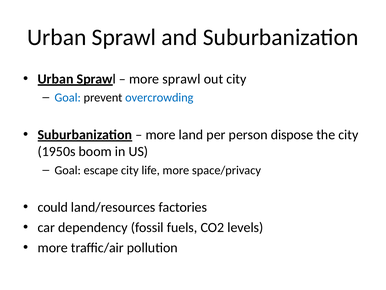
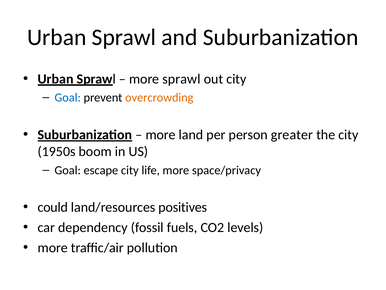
overcrowding colour: blue -> orange
dispose: dispose -> greater
factories: factories -> positives
